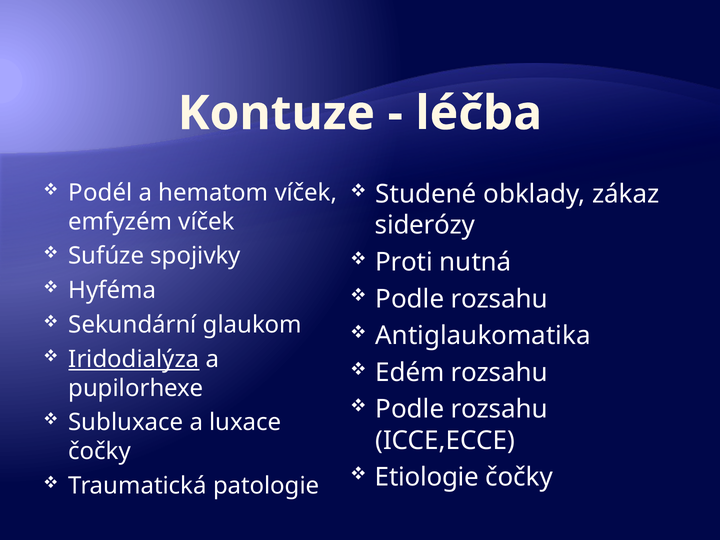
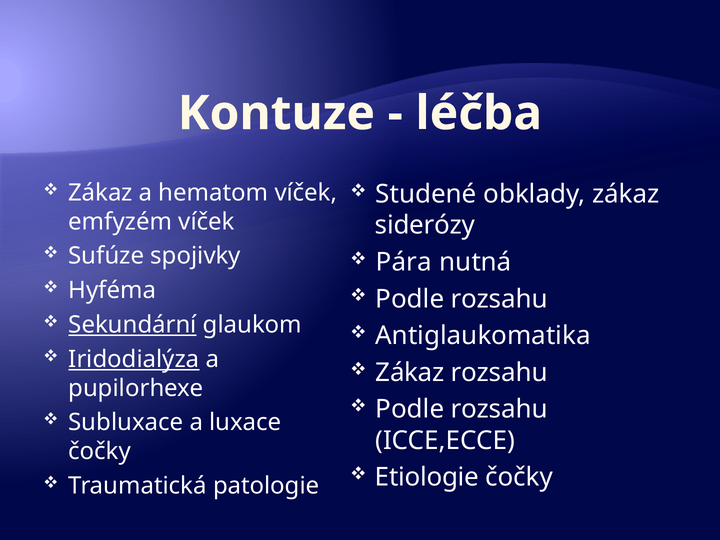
Podél at (100, 193): Podél -> Zákaz
Proti: Proti -> Pára
Sekundární underline: none -> present
Edém at (410, 373): Edém -> Zákaz
